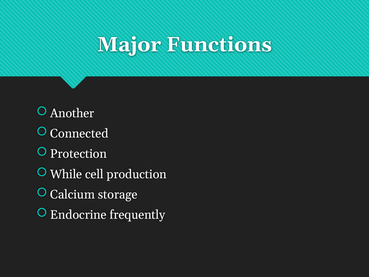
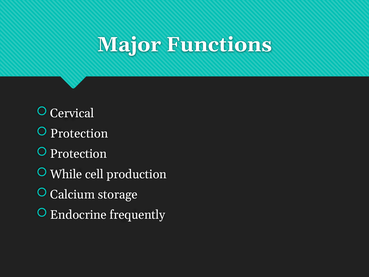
Another: Another -> Cervical
Connected at (79, 133): Connected -> Protection
